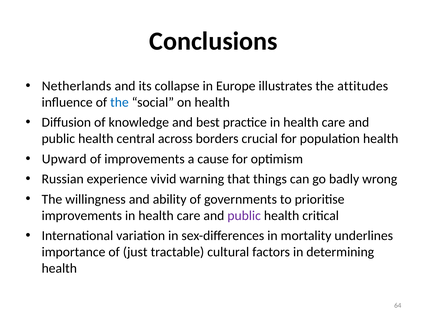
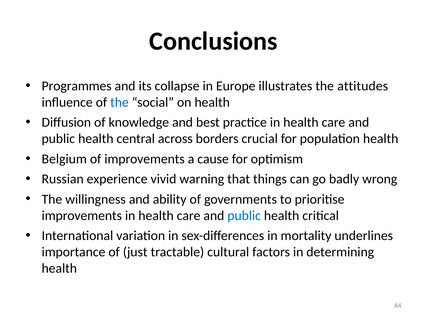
Netherlands: Netherlands -> Programmes
Upward: Upward -> Belgium
public at (244, 216) colour: purple -> blue
